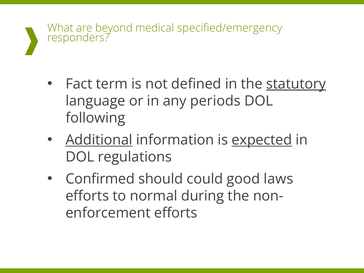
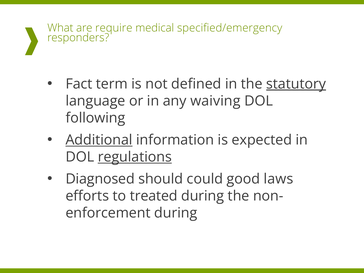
beyond: beyond -> require
periods: periods -> waiving
expected underline: present -> none
regulations underline: none -> present
Confirmed: Confirmed -> Diagnosed
normal: normal -> treated
efforts at (176, 213): efforts -> during
